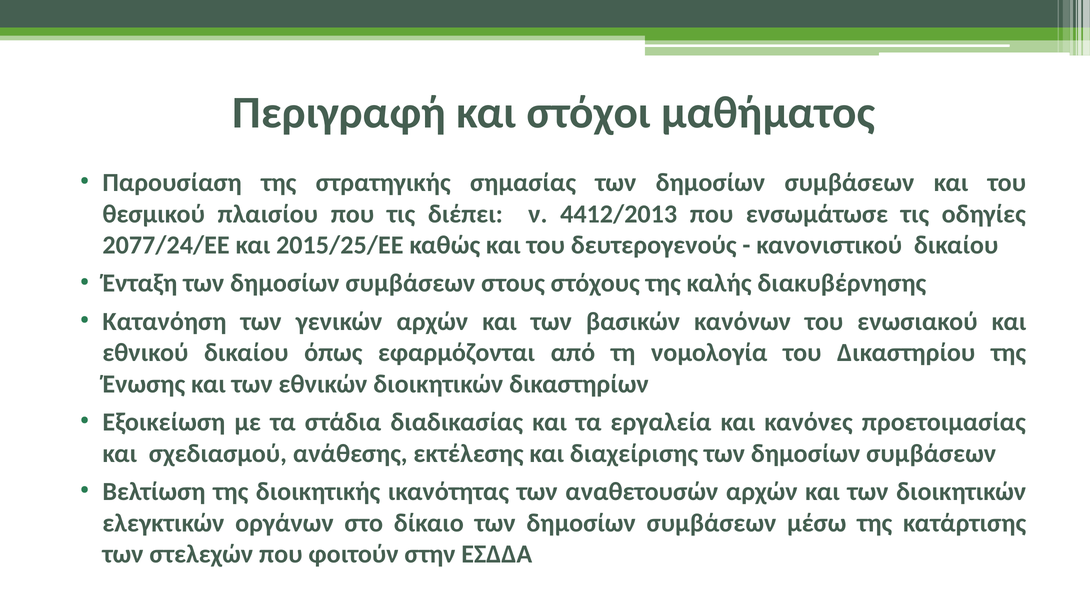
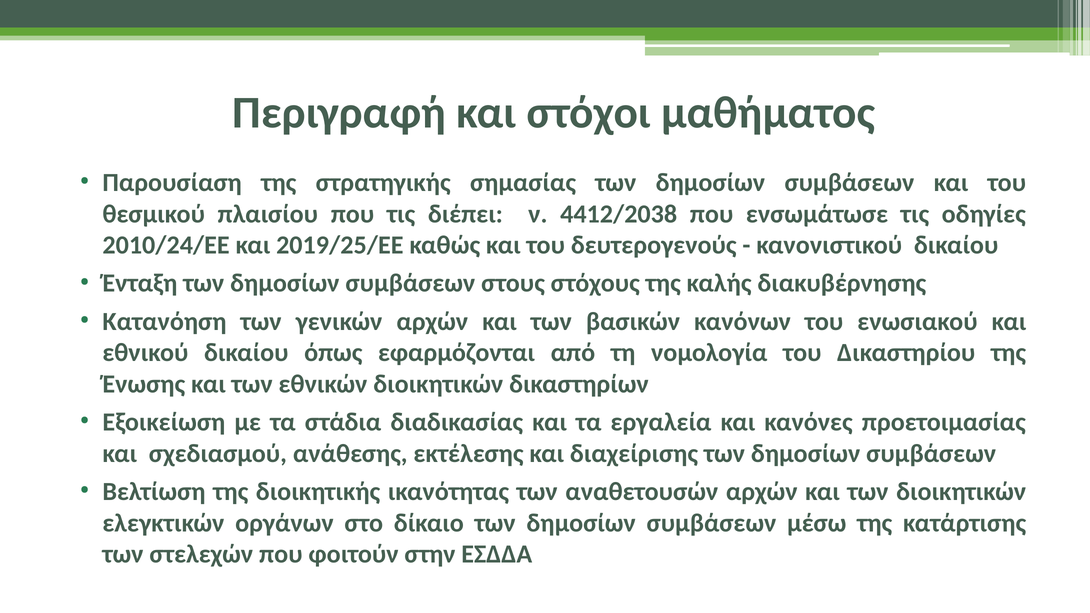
4412/2013: 4412/2013 -> 4412/2038
2077/24/ΕΕ: 2077/24/ΕΕ -> 2010/24/ΕΕ
2015/25/ΕΕ: 2015/25/ΕΕ -> 2019/25/ΕΕ
